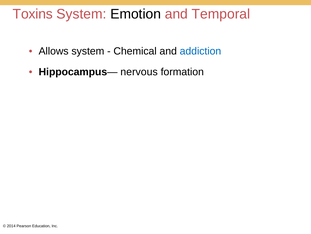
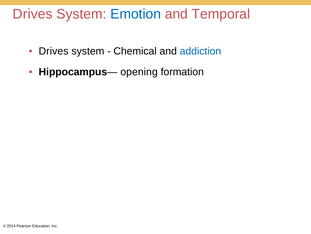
Toxins at (33, 14): Toxins -> Drives
Emotion colour: black -> blue
Allows at (54, 51): Allows -> Drives
nervous: nervous -> opening
